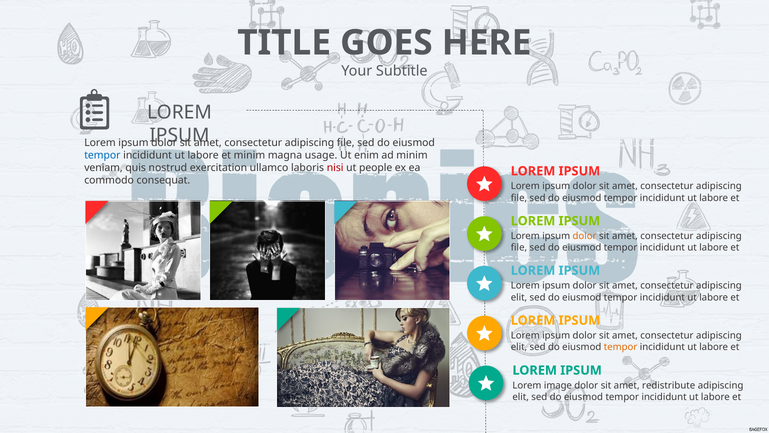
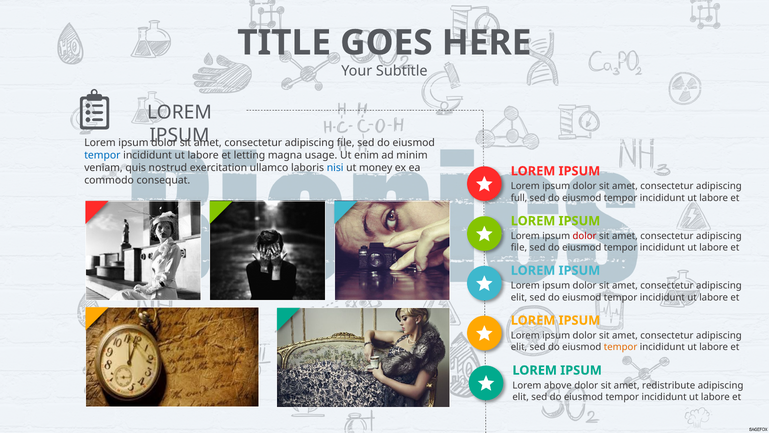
et minim: minim -> letting
nisi colour: red -> blue
people: people -> money
file at (519, 198): file -> full
dolor at (585, 236) colour: orange -> red
image: image -> above
